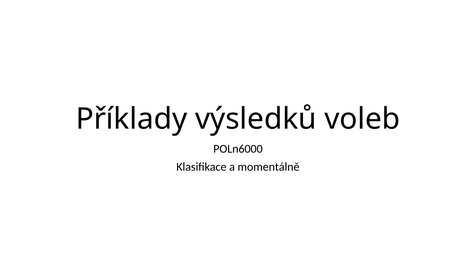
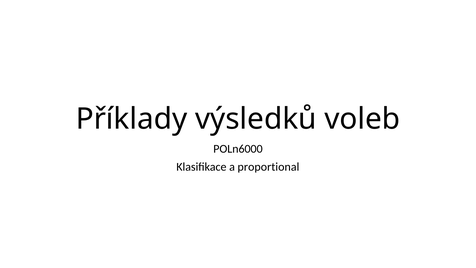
momentálně: momentálně -> proportional
